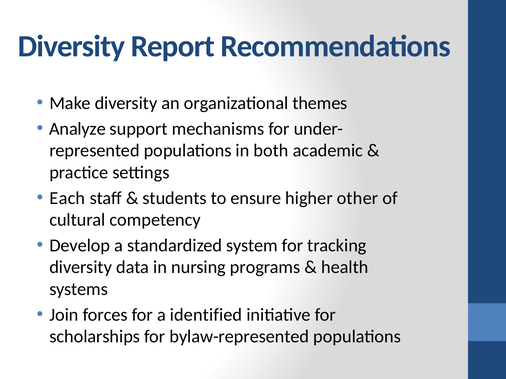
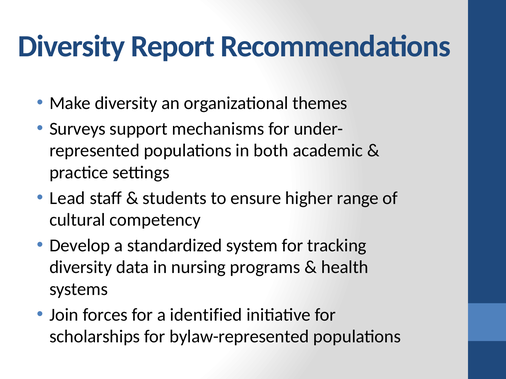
Analyze: Analyze -> Surveys
Each: Each -> Lead
other: other -> range
